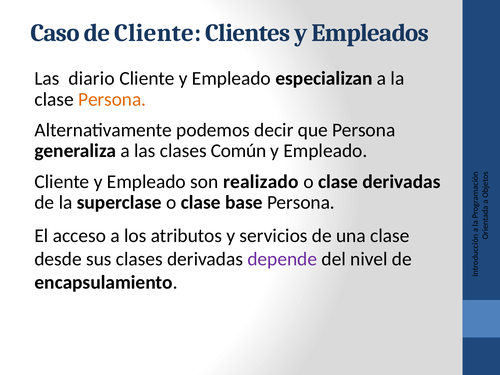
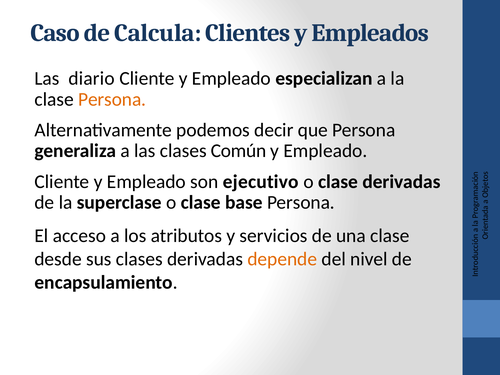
de Cliente: Cliente -> Calcula
realizado: realizado -> ejecutivo
depende colour: purple -> orange
